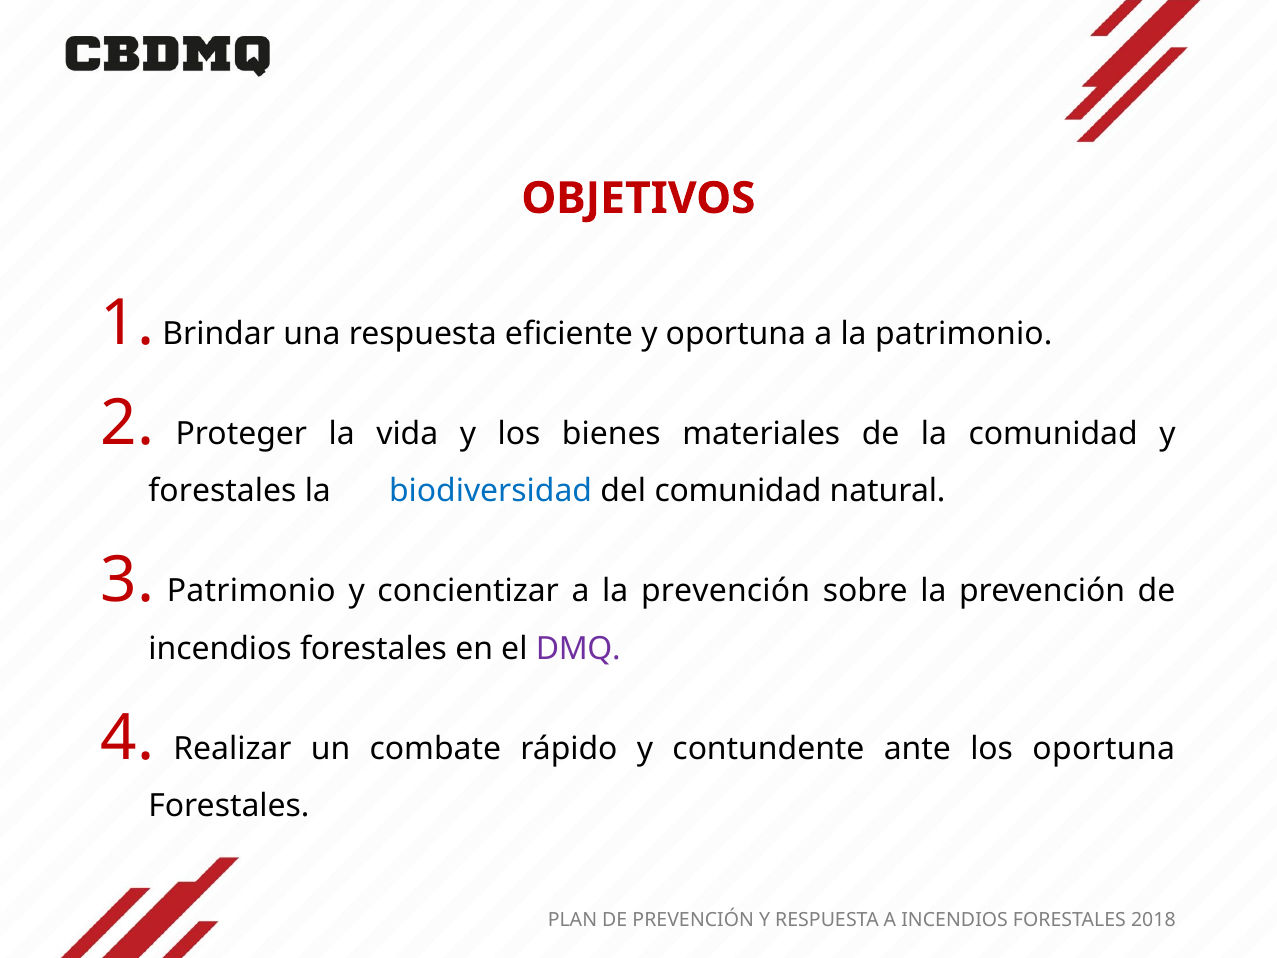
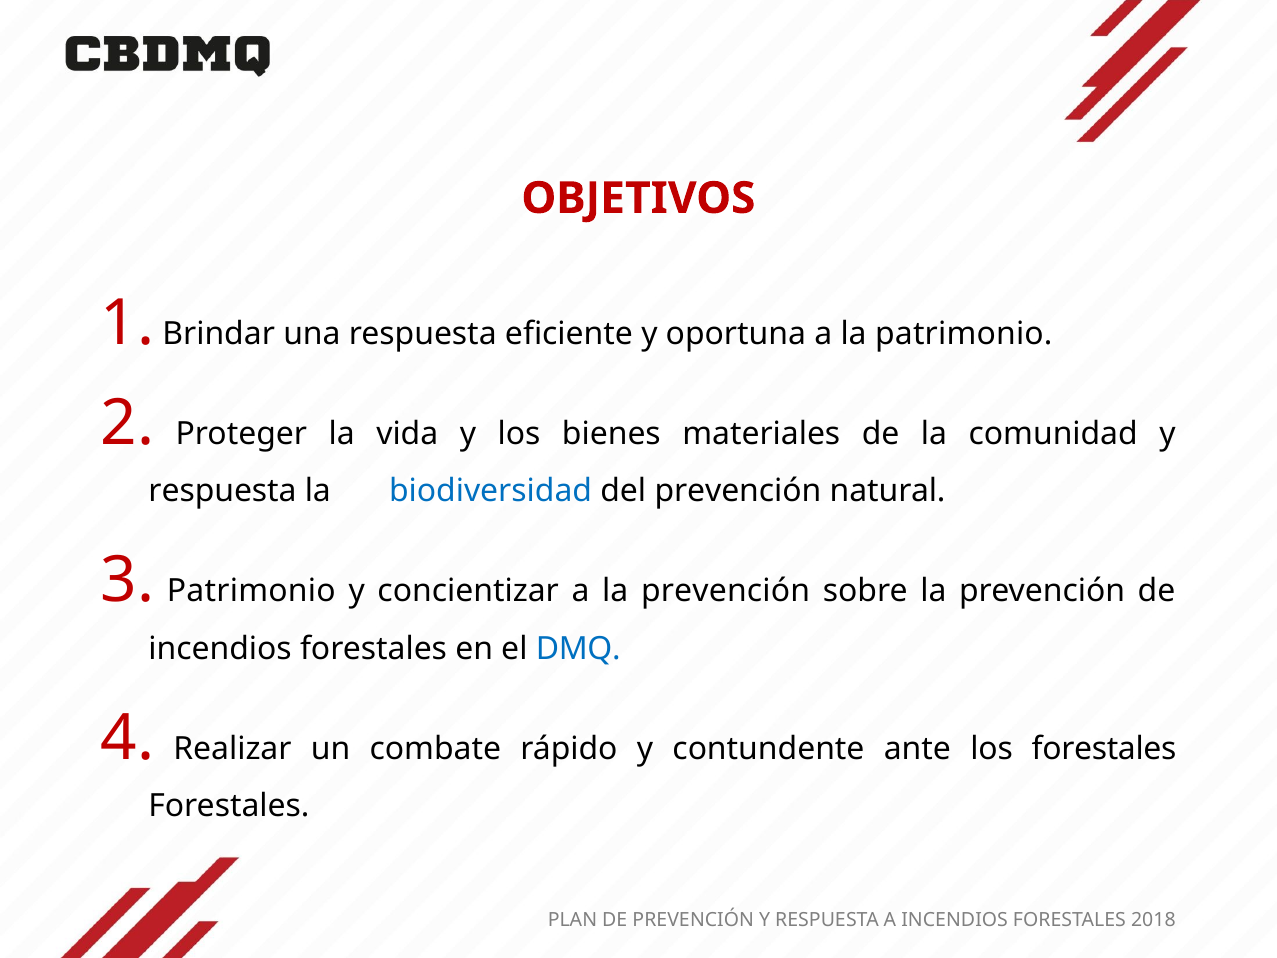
forestales at (222, 491): forestales -> respuesta
del comunidad: comunidad -> prevención
DMQ colour: purple -> blue
los oportuna: oportuna -> forestales
